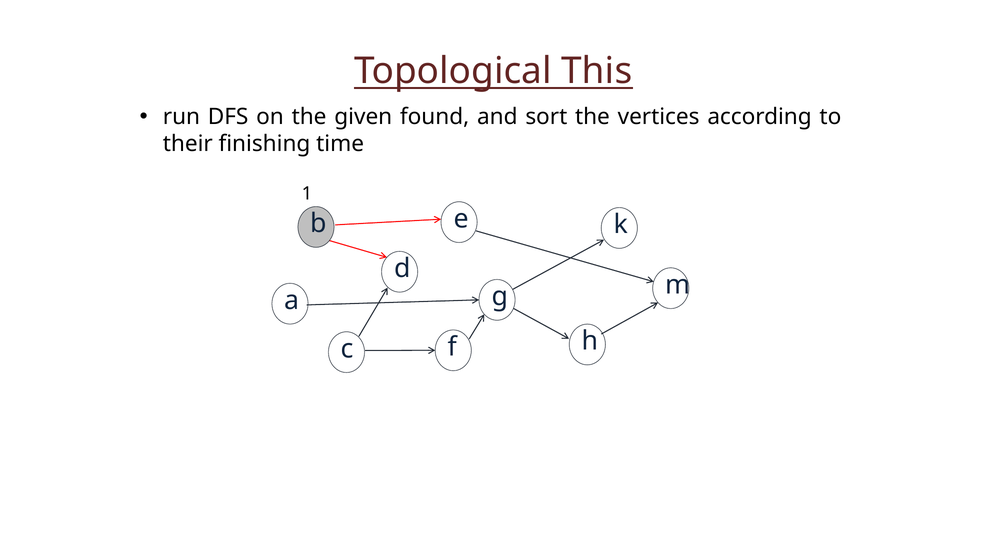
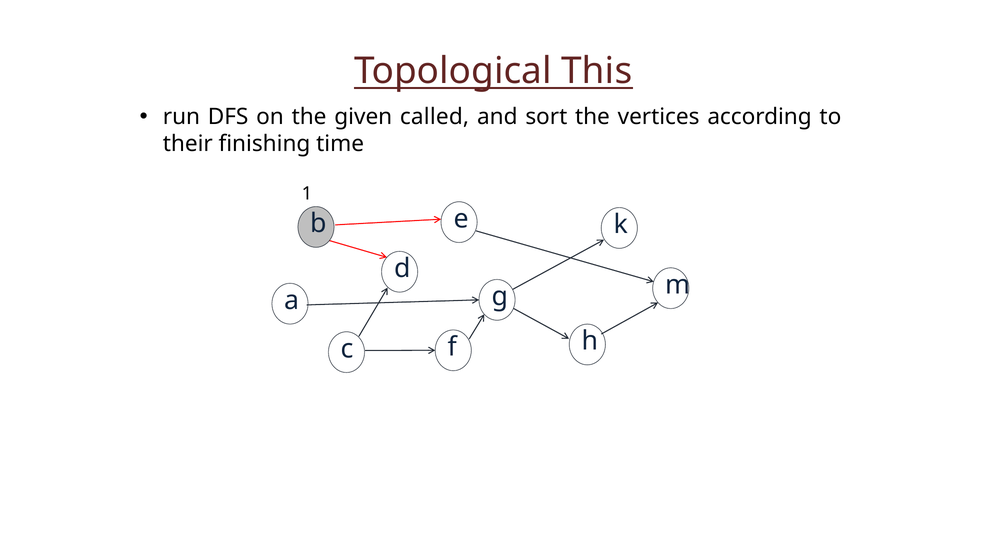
found: found -> called
